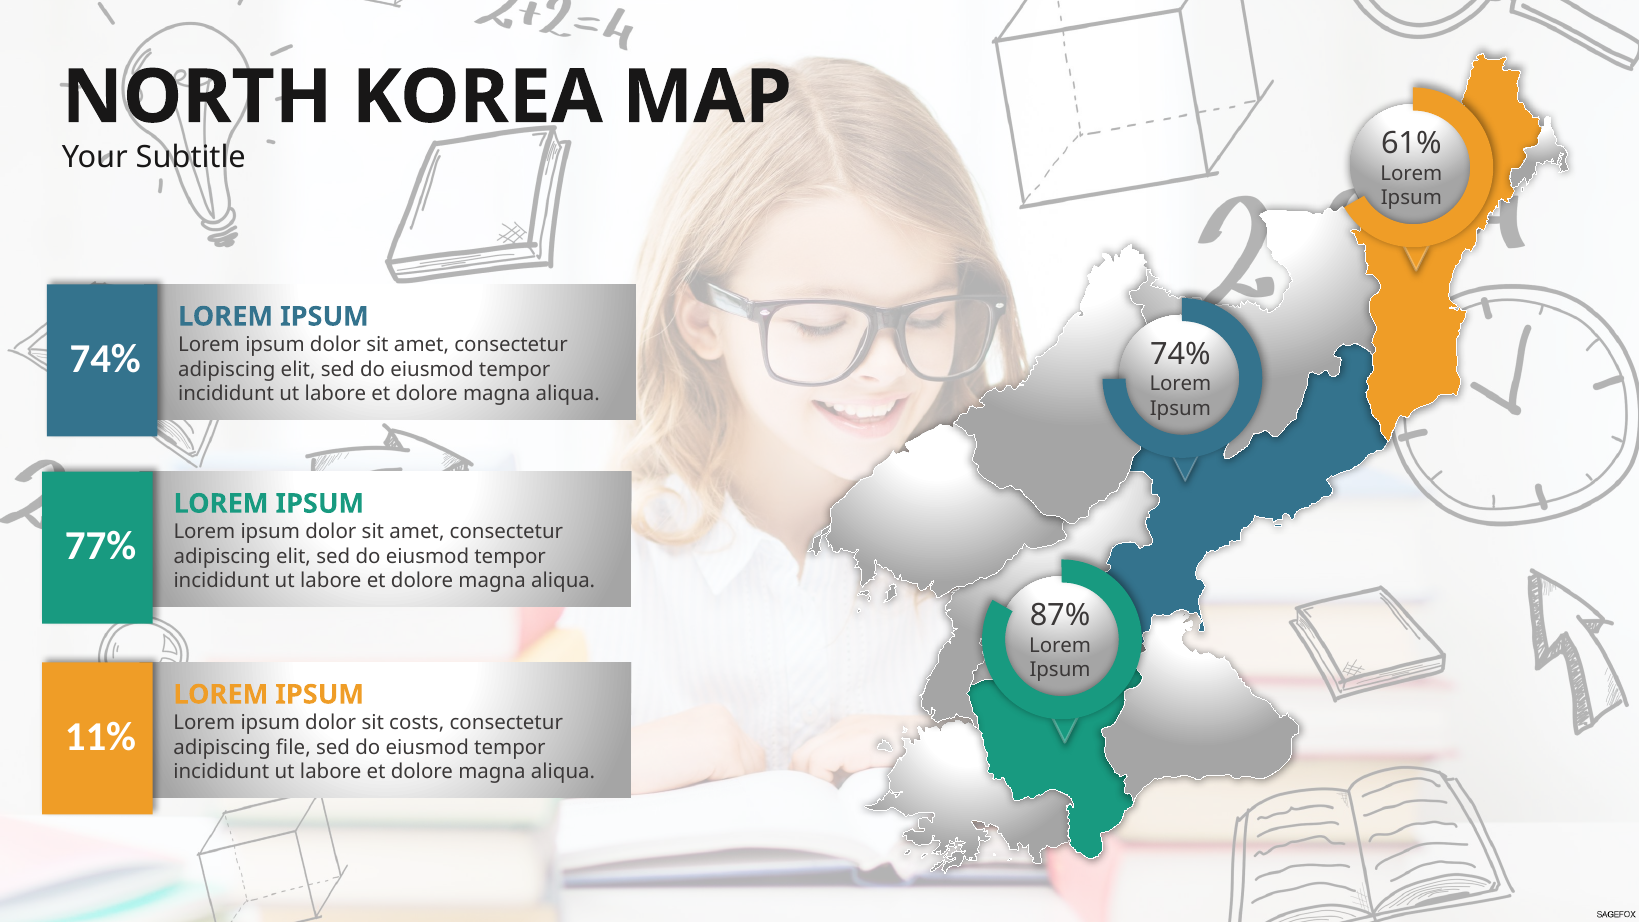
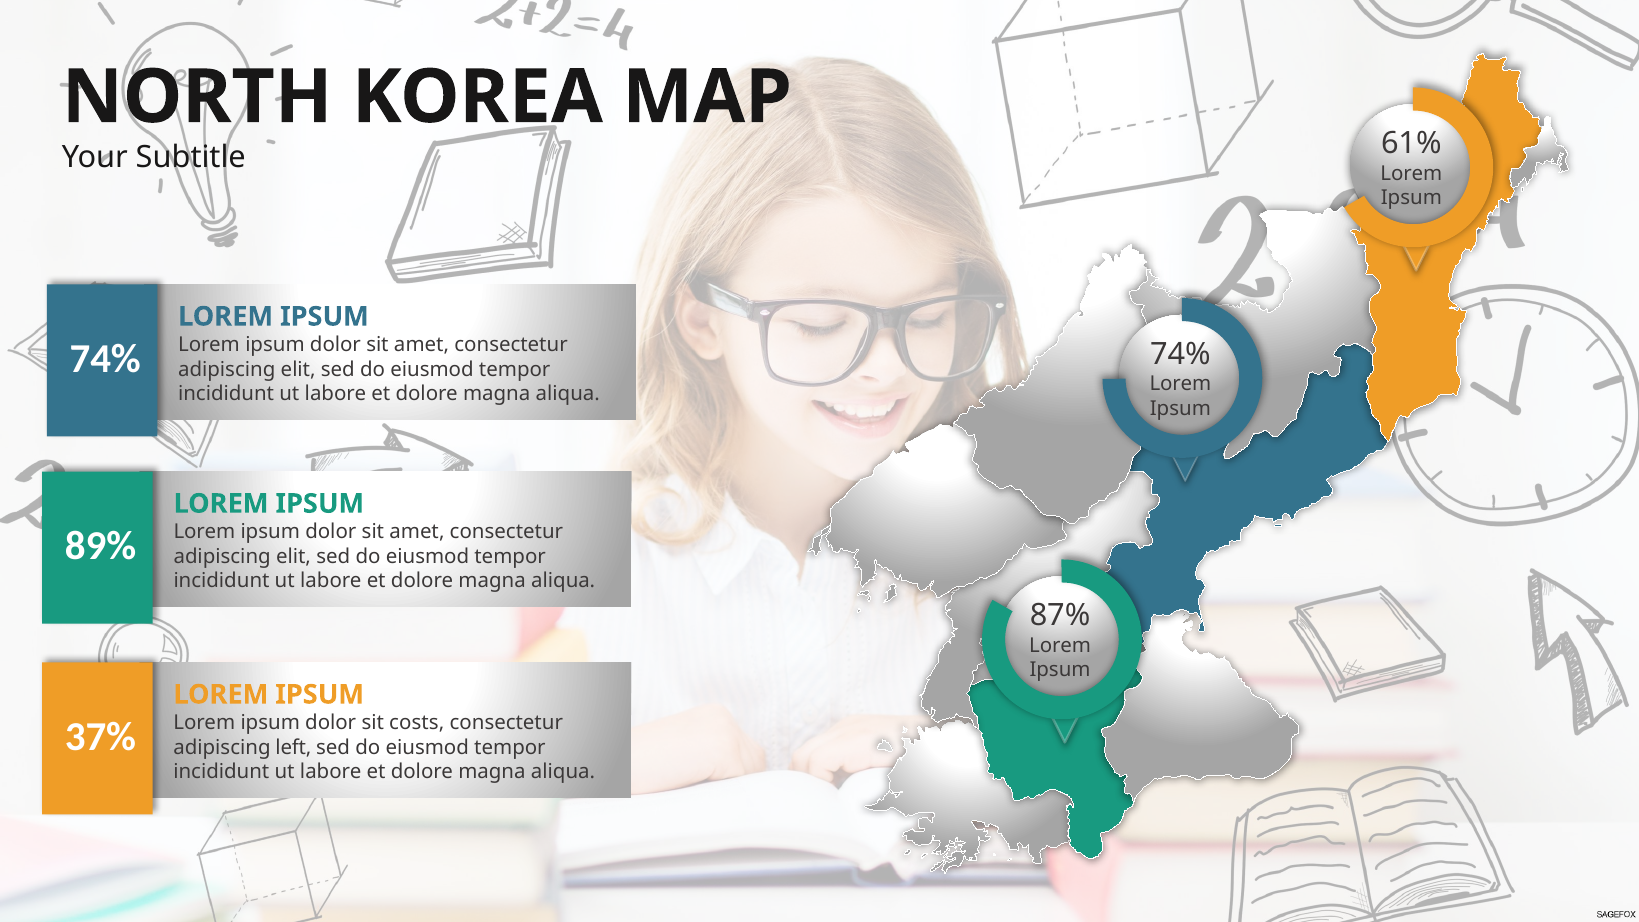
77%: 77% -> 89%
11%: 11% -> 37%
file: file -> left
